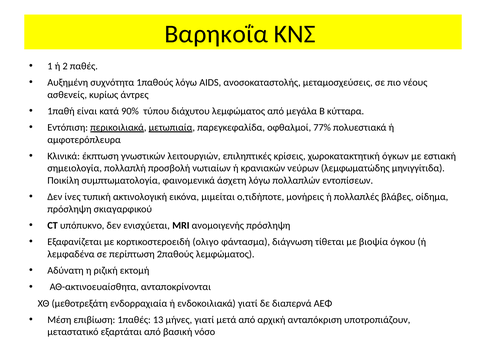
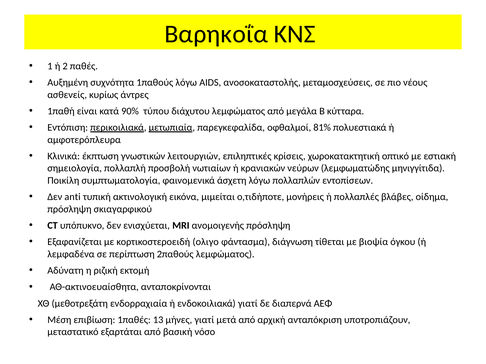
77%: 77% -> 81%
όγκων: όγκων -> οπτικό
ίνες: ίνες -> anti
